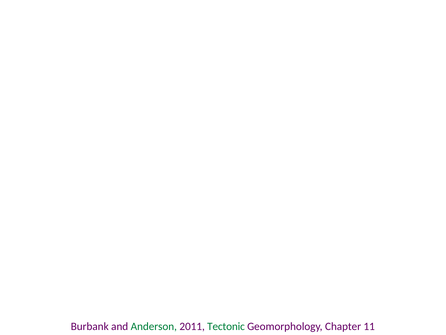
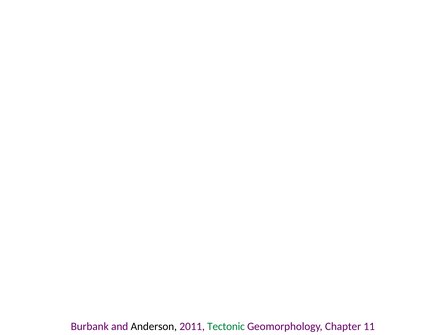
Anderson colour: green -> black
